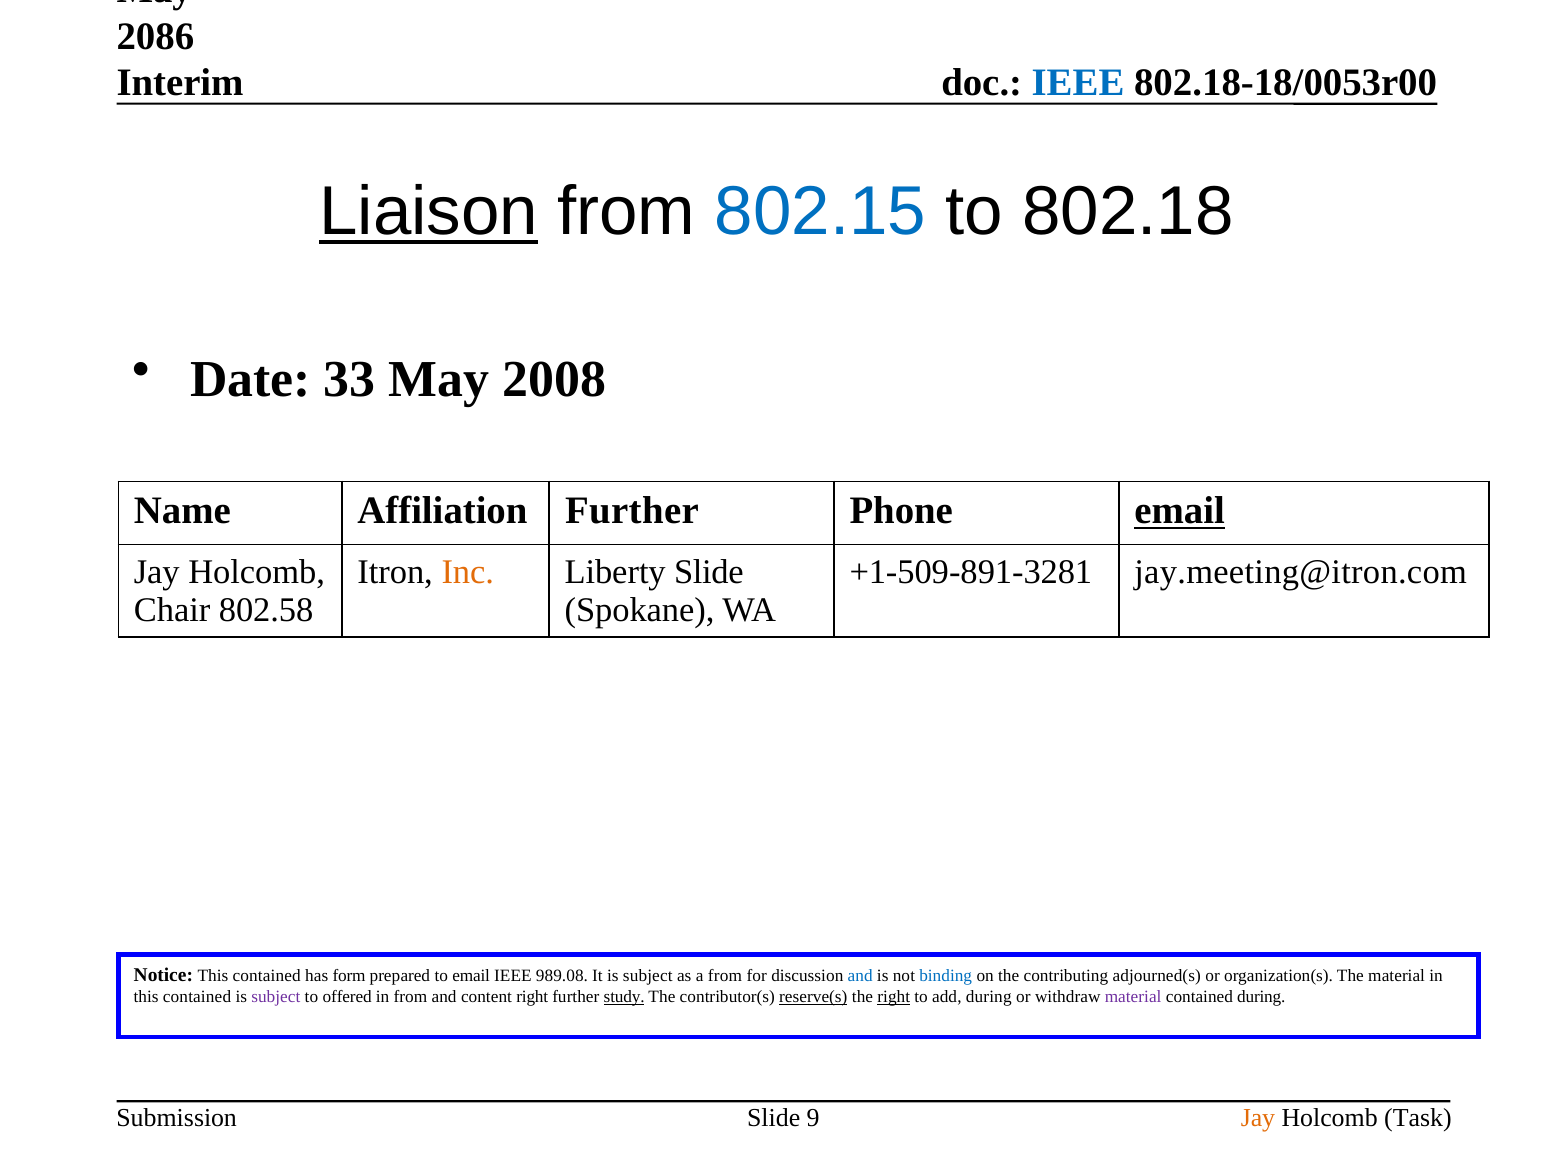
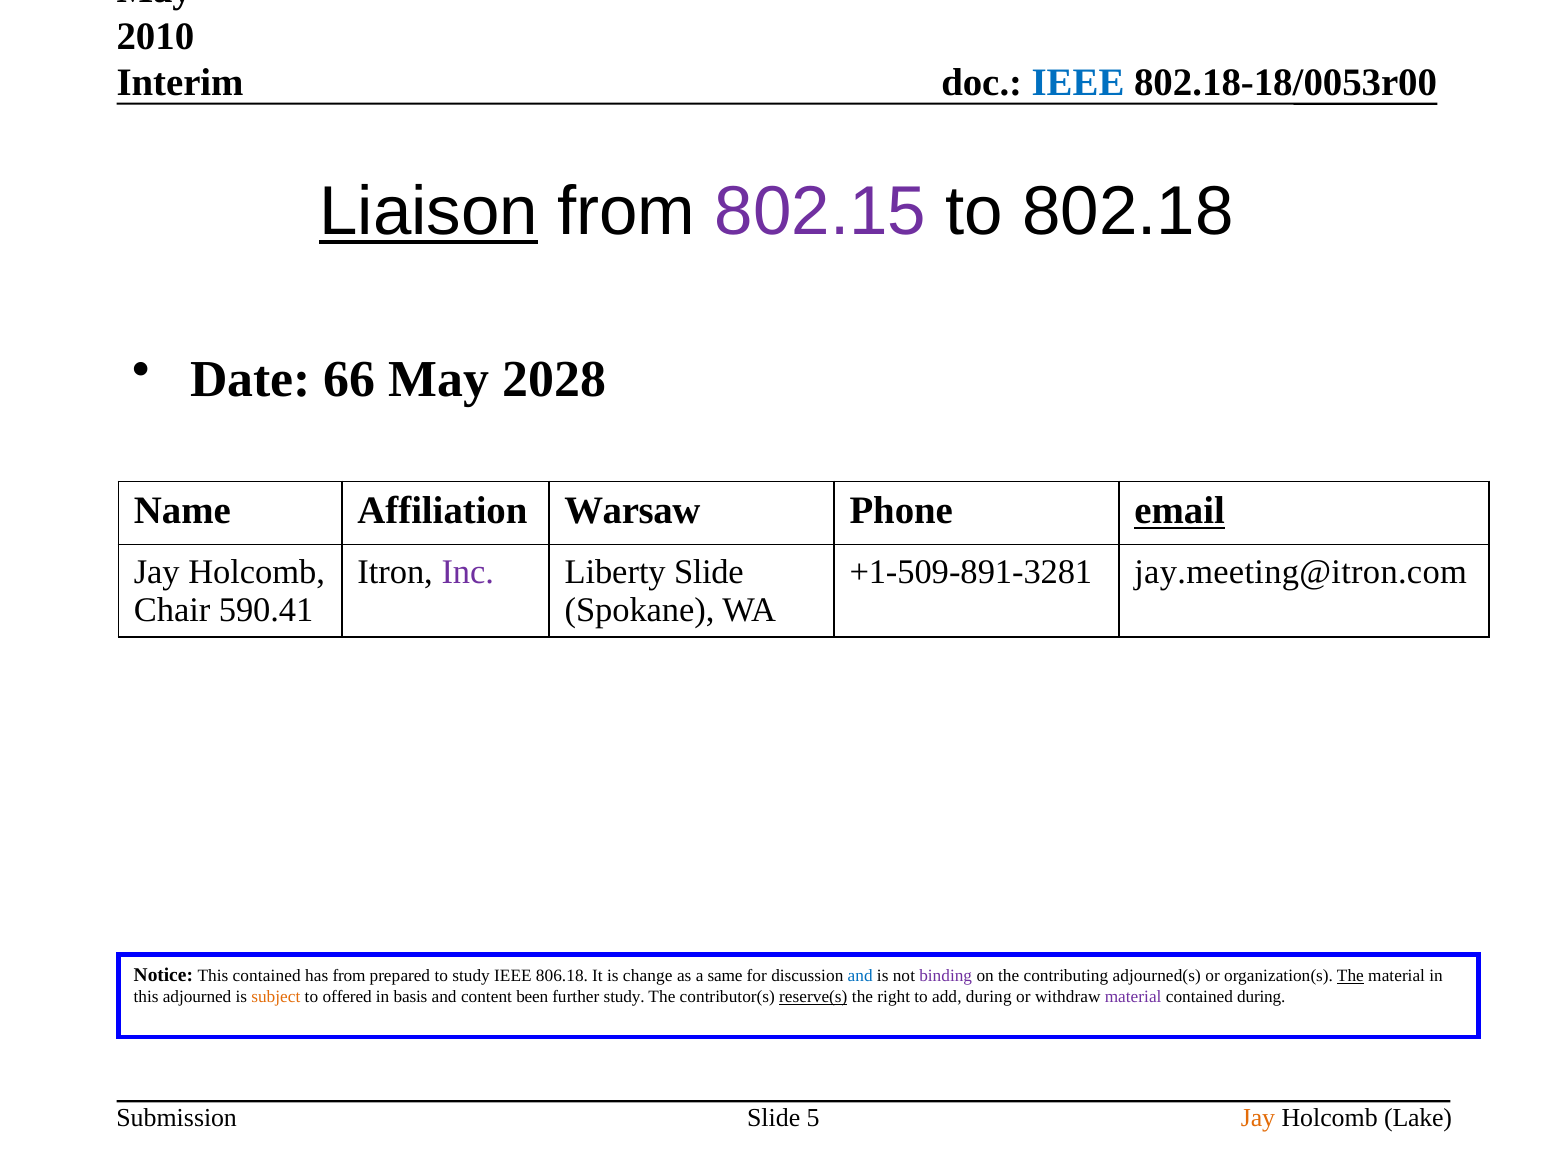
2086: 2086 -> 2010
802.15 colour: blue -> purple
33: 33 -> 66
2008: 2008 -> 2028
Affiliation Further: Further -> Warsaw
Inc colour: orange -> purple
802.58: 802.58 -> 590.41
has form: form -> from
to email: email -> study
989.08: 989.08 -> 806.18
It is subject: subject -> change
a from: from -> same
binding colour: blue -> purple
The at (1350, 975) underline: none -> present
contained at (197, 996): contained -> adjourned
subject at (276, 996) colour: purple -> orange
in from: from -> basis
content right: right -> been
study at (624, 996) underline: present -> none
right at (894, 996) underline: present -> none
Task: Task -> Lake
9: 9 -> 5
